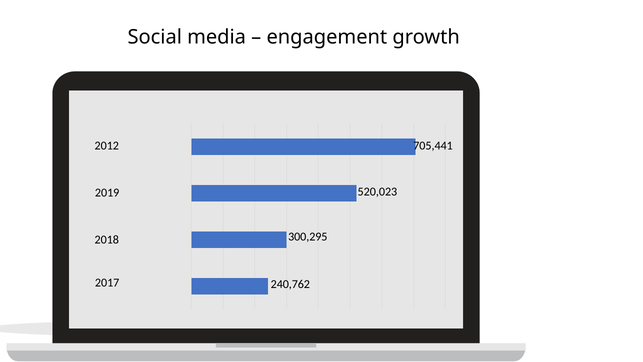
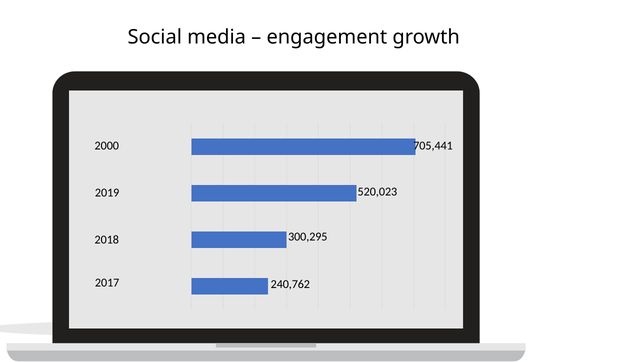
2012: 2012 -> 2000
